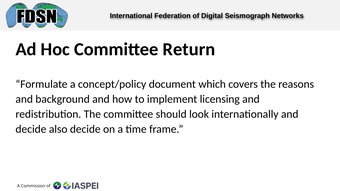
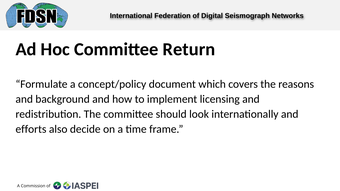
decide at (31, 129): decide -> efforts
